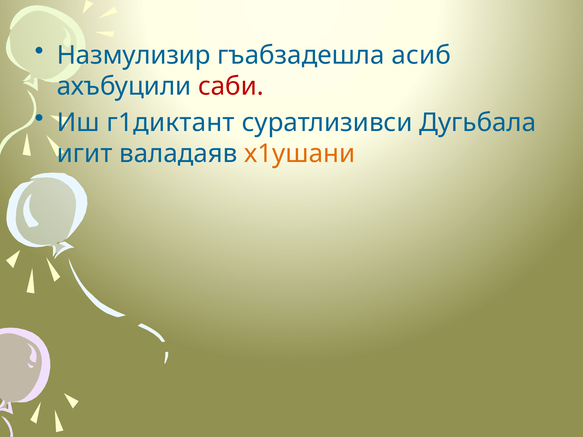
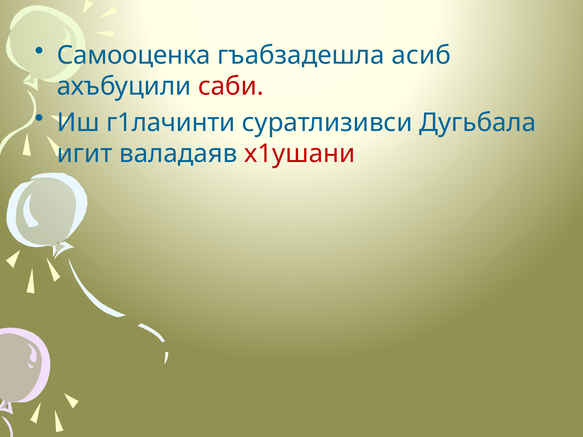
Назмулизир: Назмулизир -> Самооценка
г1диктант: г1диктант -> г1лачинти
х1ушани colour: orange -> red
